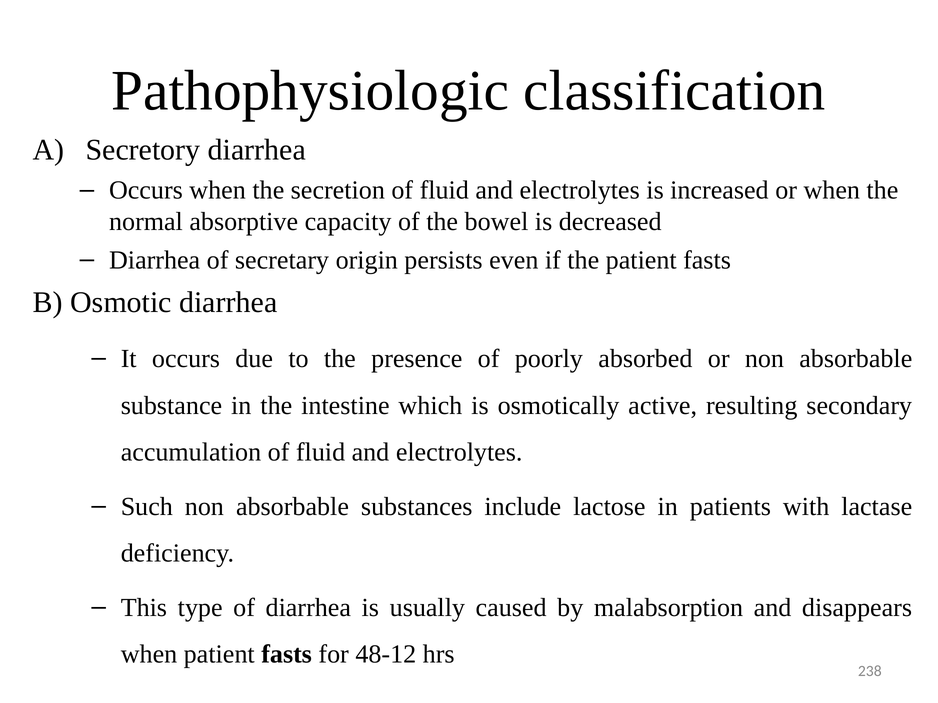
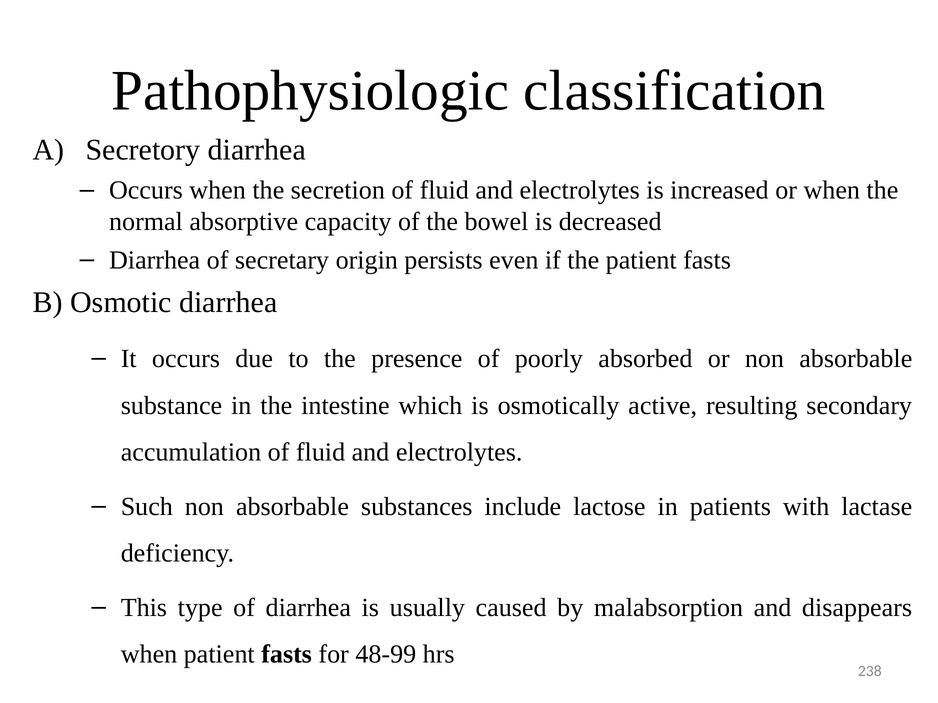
48-12: 48-12 -> 48-99
